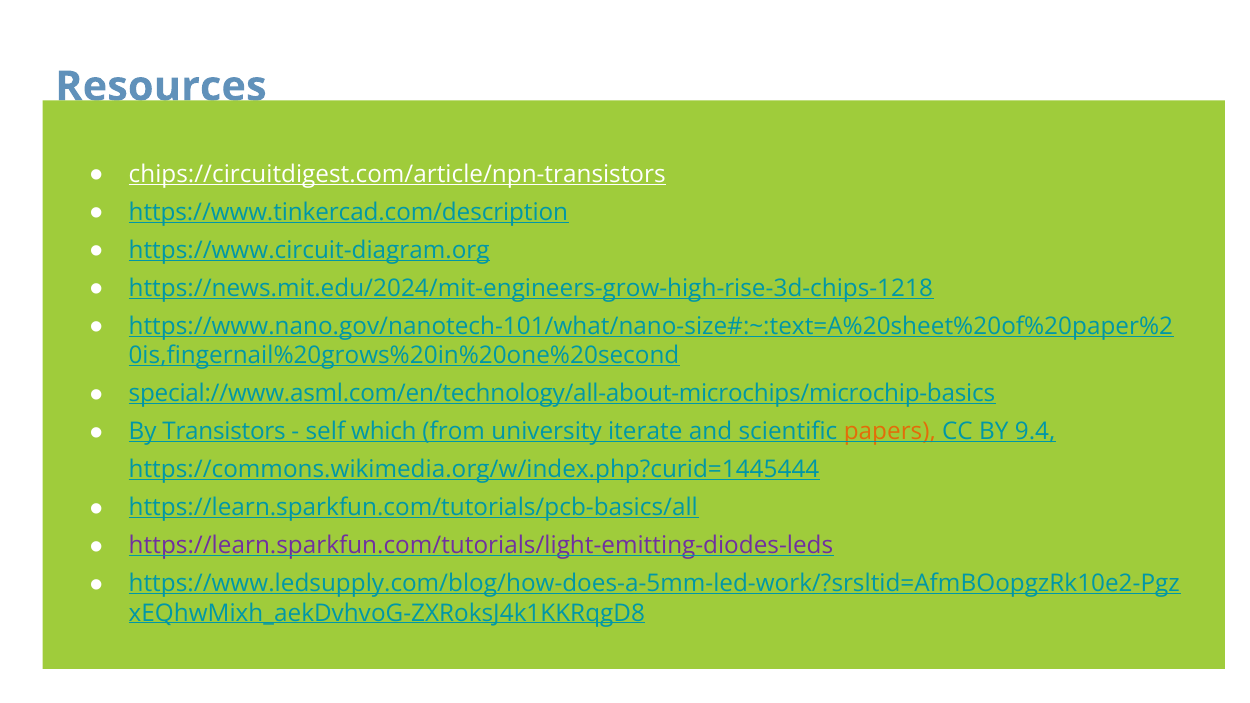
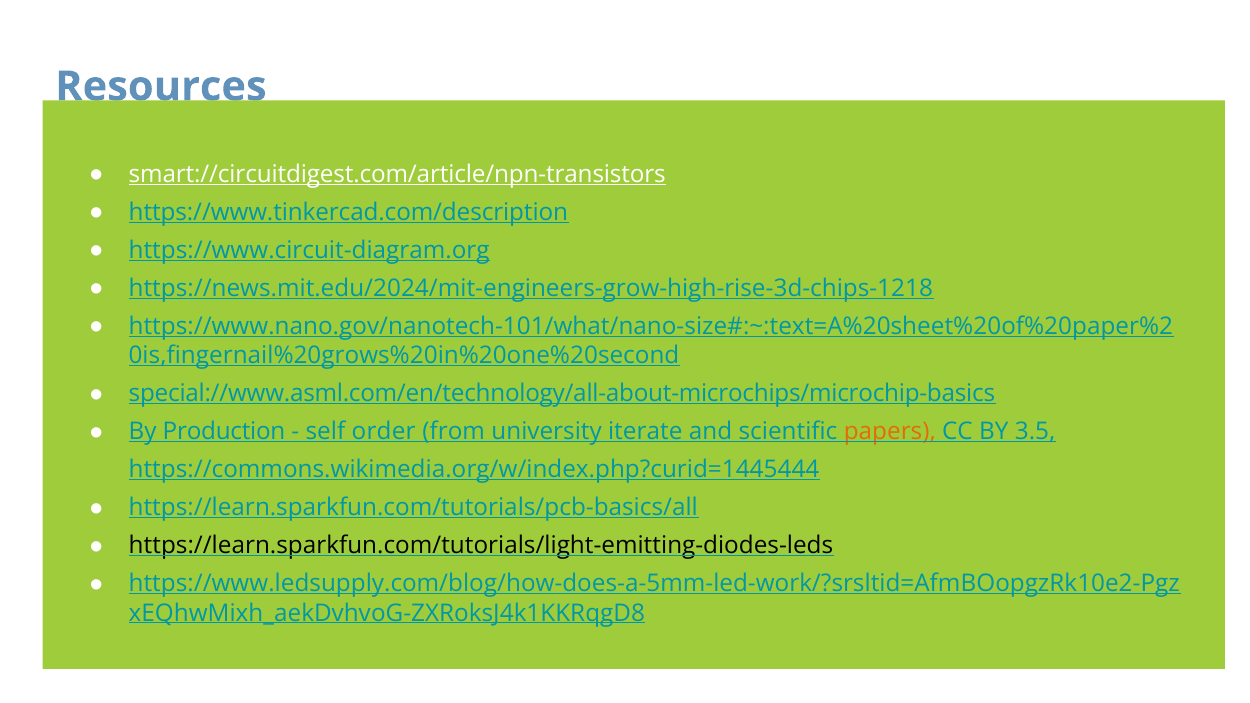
chips://circuitdigest.com/article/npn-transistors: chips://circuitdigest.com/article/npn-transistors -> smart://circuitdigest.com/article/npn-transistors
Transistors: Transistors -> Production
which: which -> order
9.4: 9.4 -> 3.5
https://learn.sparkfun.com/tutorials/light-emitting-diodes-leds colour: purple -> black
